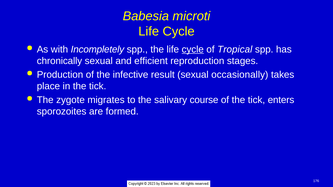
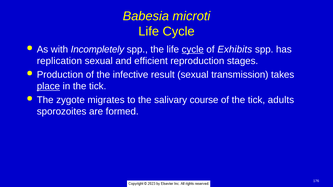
Tropical: Tropical -> Exhibits
chronically: chronically -> replication
occasionally: occasionally -> transmission
place underline: none -> present
enters: enters -> adults
